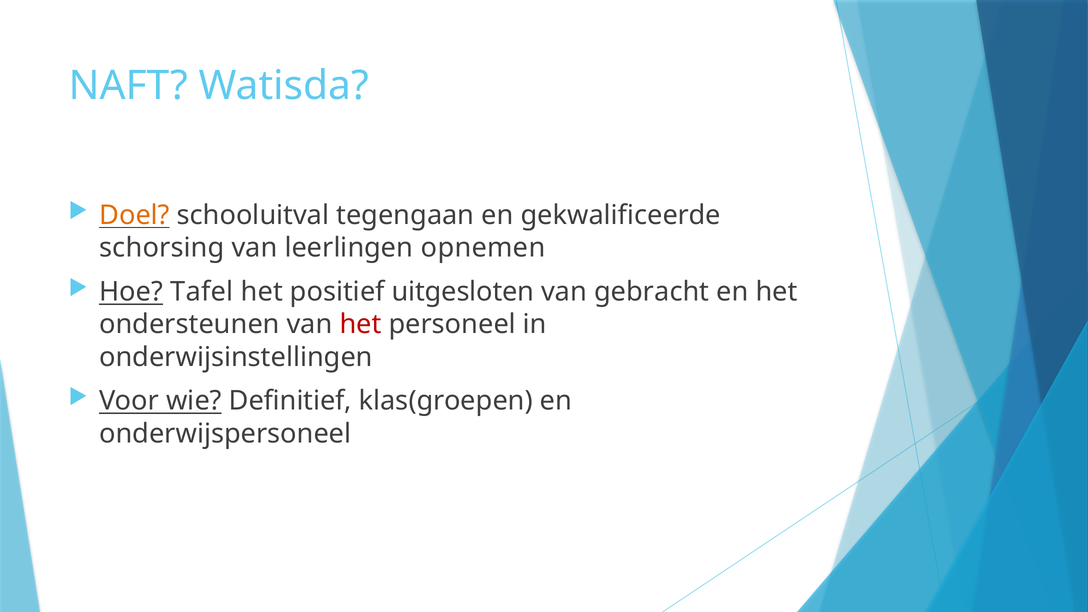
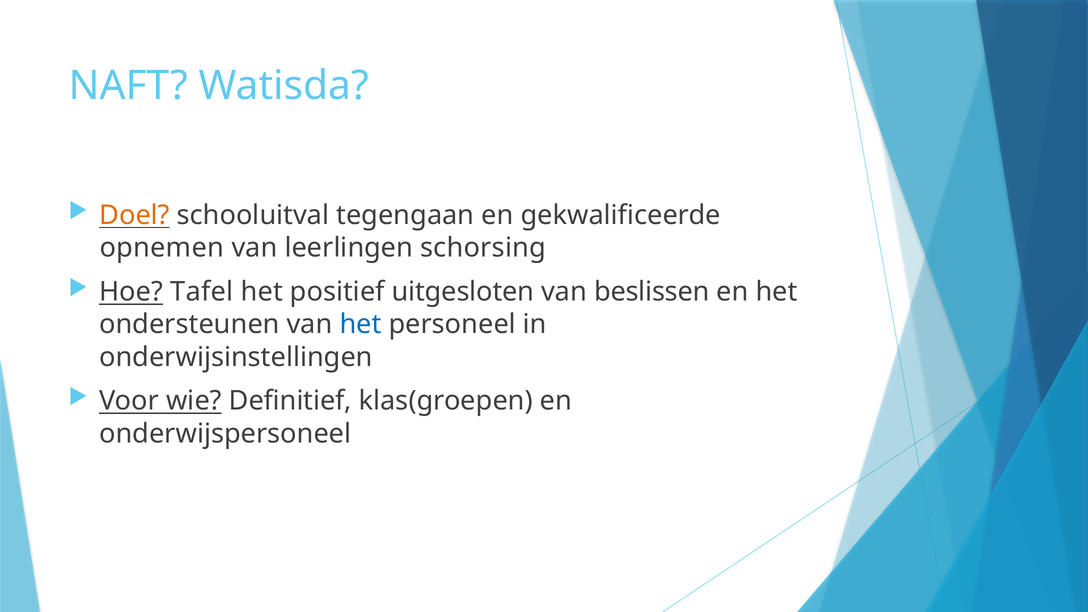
schorsing: schorsing -> opnemen
opnemen: opnemen -> schorsing
gebracht: gebracht -> beslissen
het at (361, 324) colour: red -> blue
